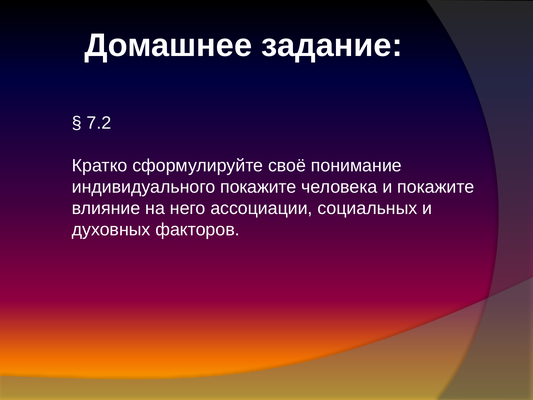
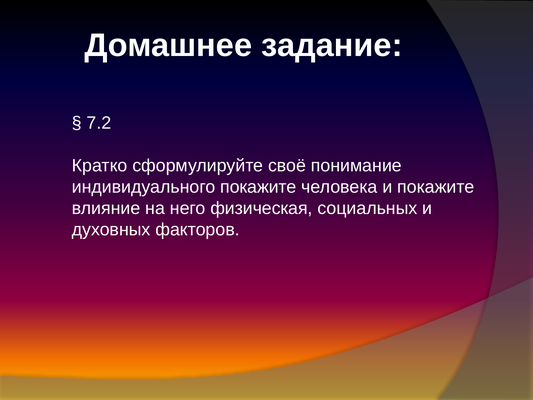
ассоциации: ассоциации -> физическая
